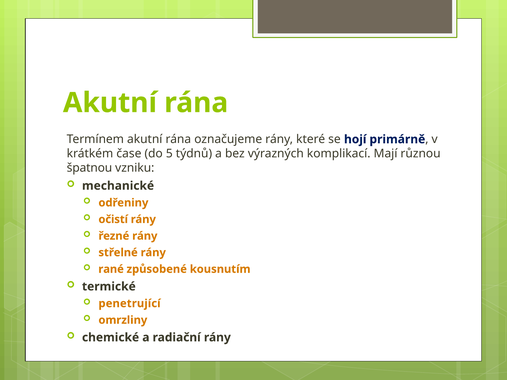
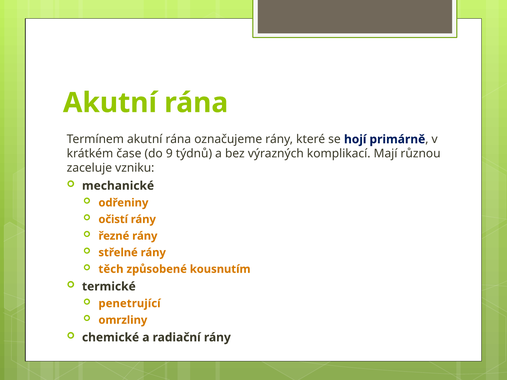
5: 5 -> 9
špatnou: špatnou -> zaceluje
rané: rané -> těch
